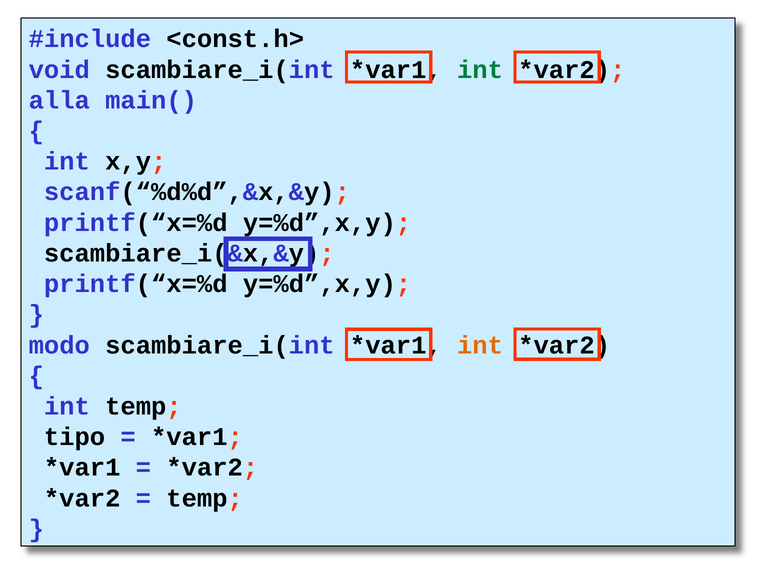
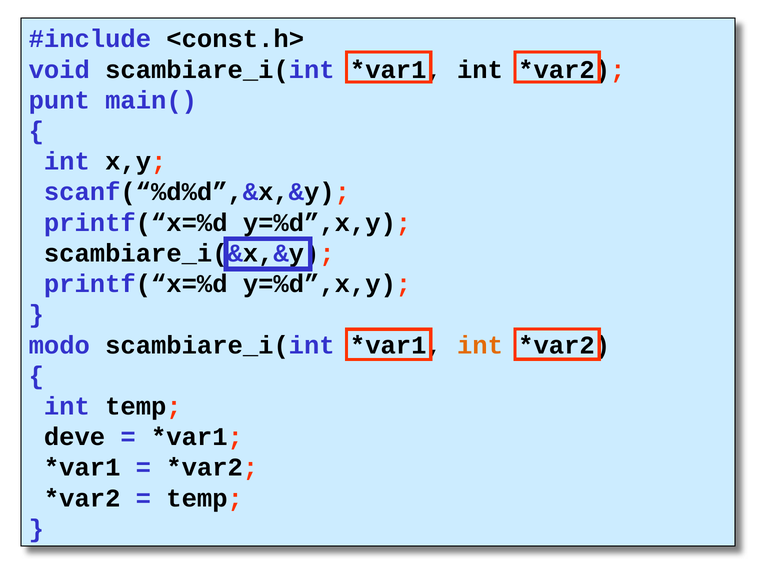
int at (480, 70) colour: green -> black
alla: alla -> punt
tipo: tipo -> deve
